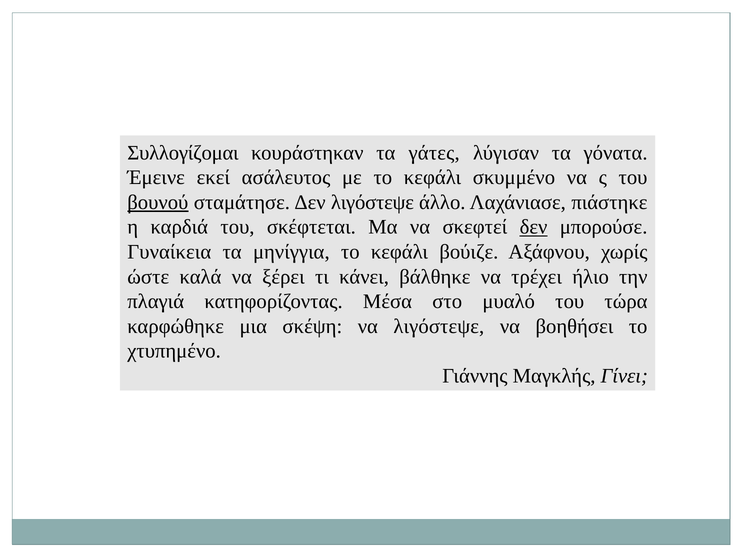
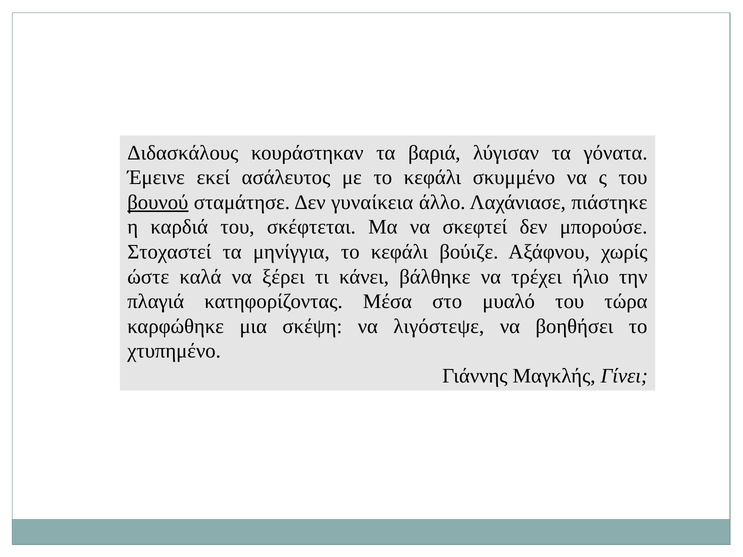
Συλλογίζομαι: Συλλογίζομαι -> Διδασκάλους
γάτες: γάτες -> βαριά
Δεν λιγόστεψε: λιγόστεψε -> γυναίκεια
δεν at (534, 227) underline: present -> none
Γυναίκεια: Γυναίκεια -> Στοχαστεί
